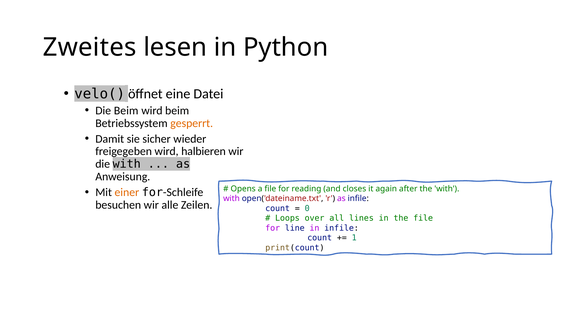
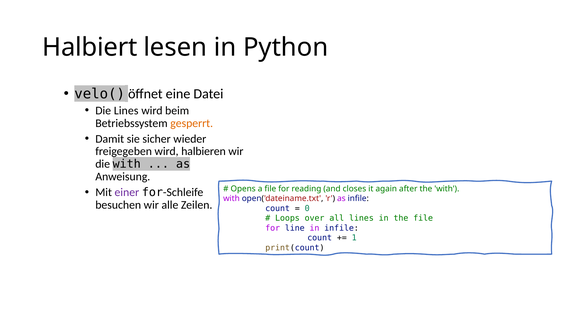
Zweites: Zweites -> Halbiert
Die Beim: Beim -> Lines
einer colour: orange -> purple
